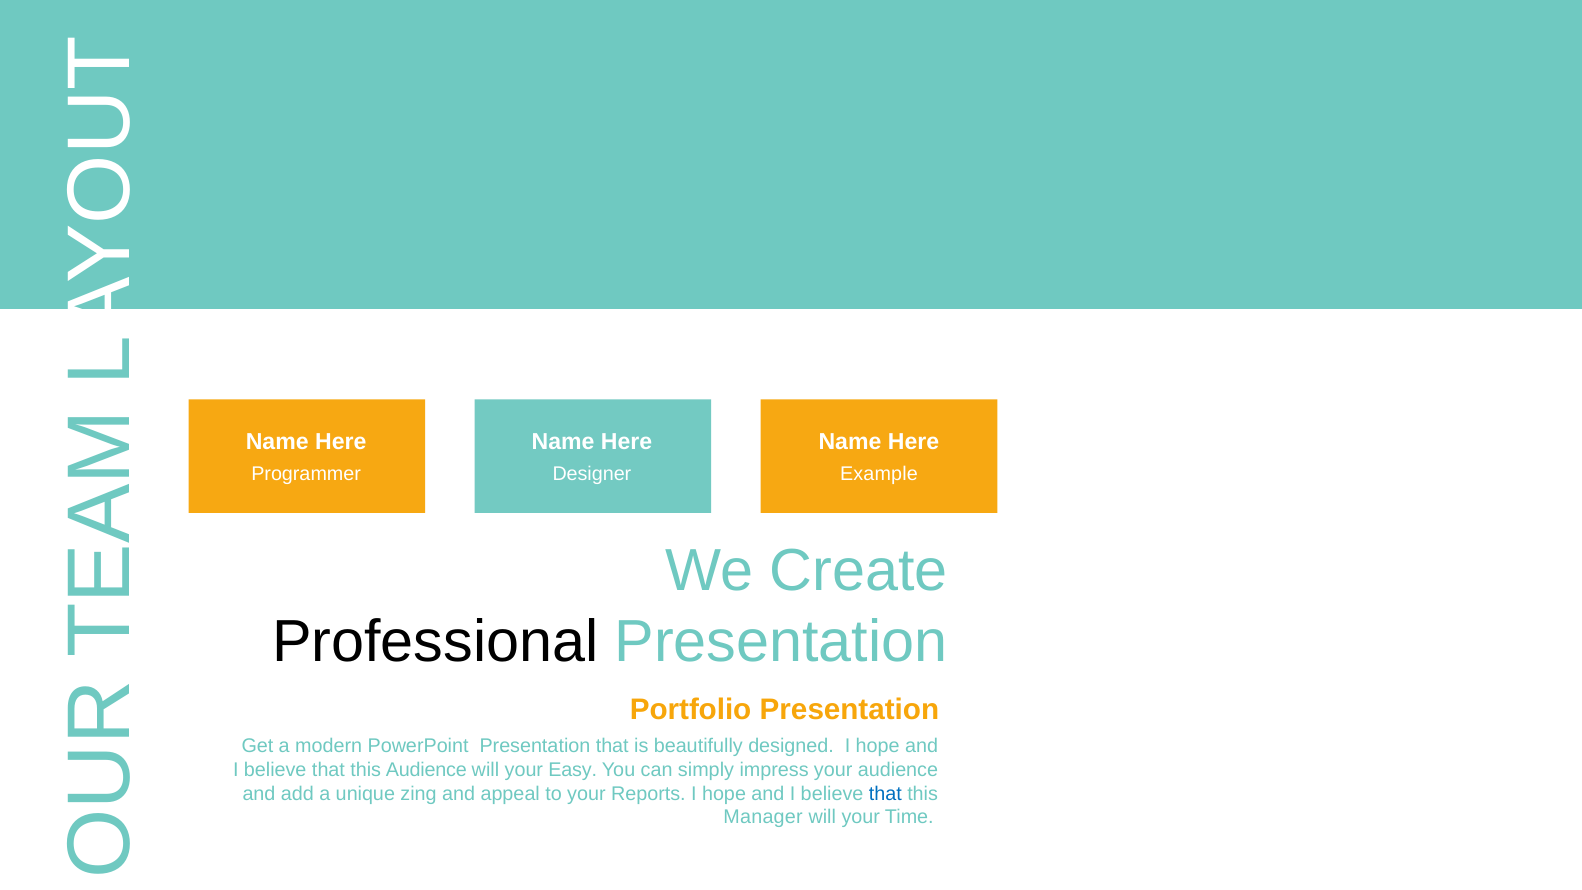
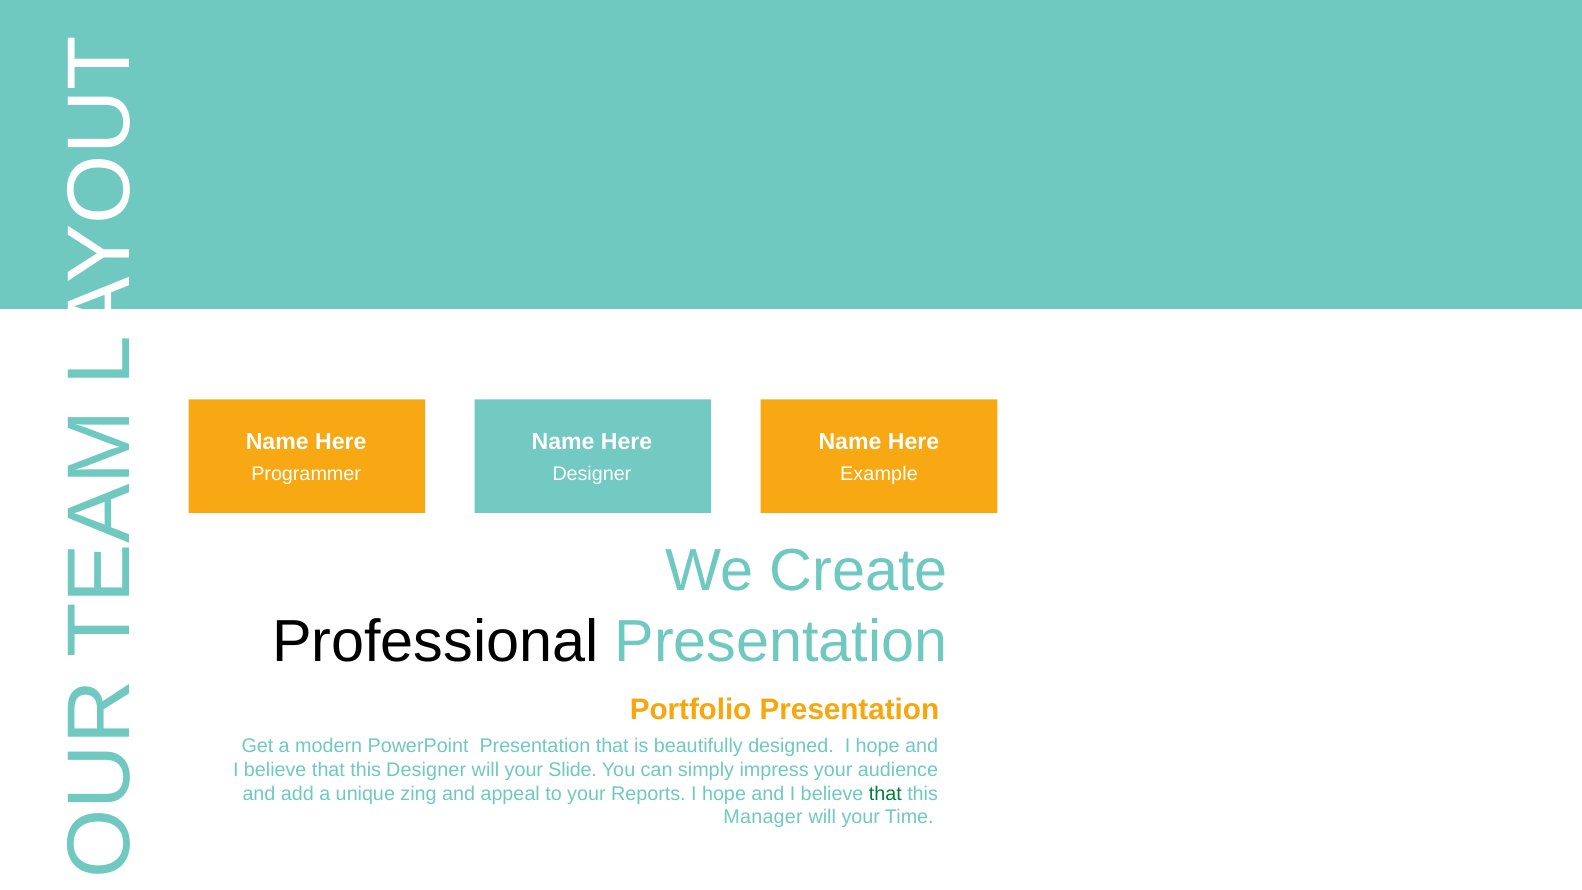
this Audience: Audience -> Designer
Easy: Easy -> Slide
that at (885, 793) colour: blue -> green
